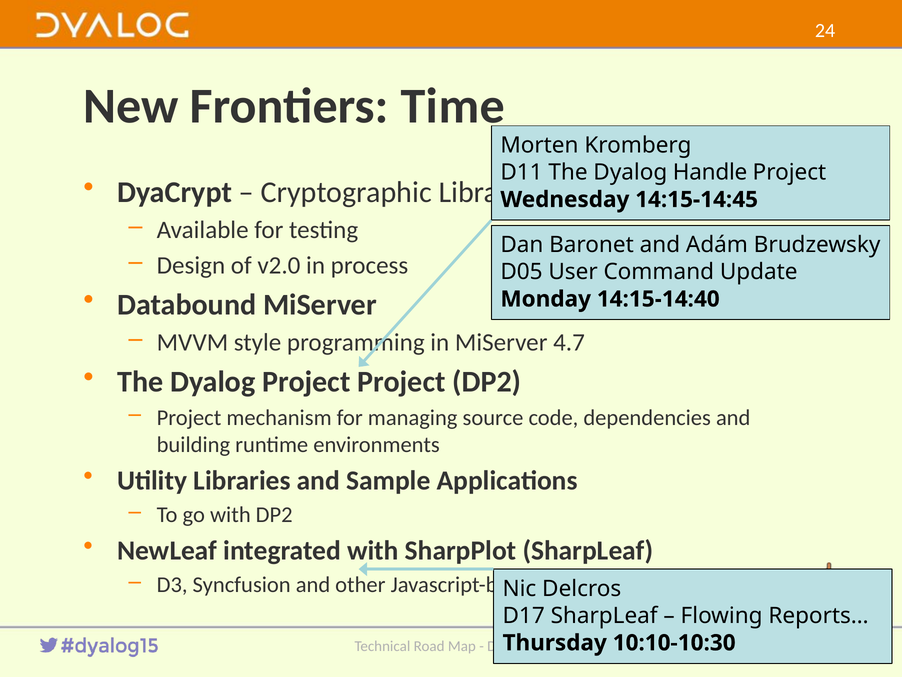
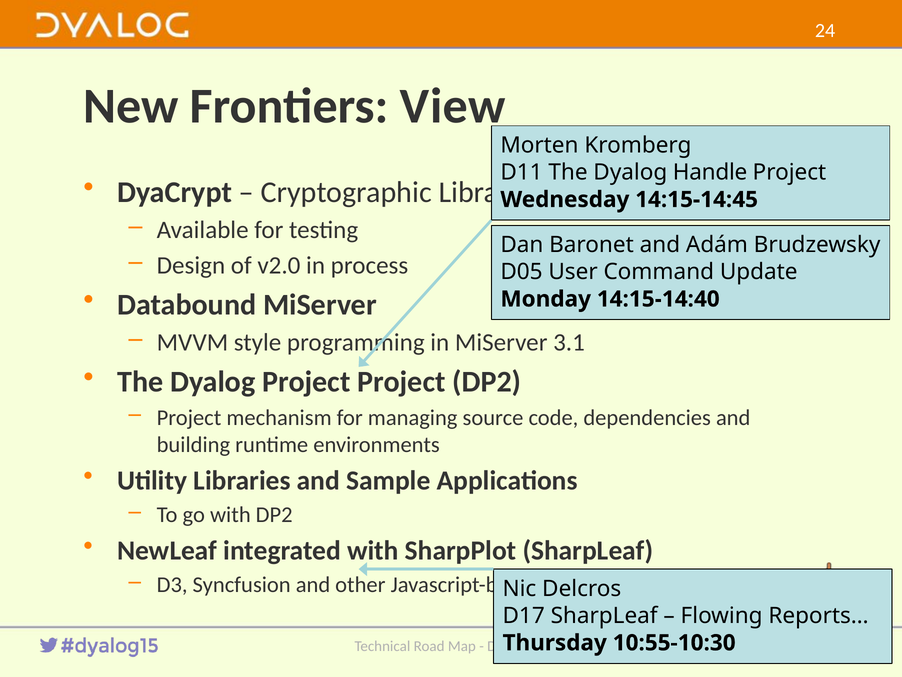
Time: Time -> View
4.7: 4.7 -> 3.1
10:10-10:30: 10:10-10:30 -> 10:55-10:30
